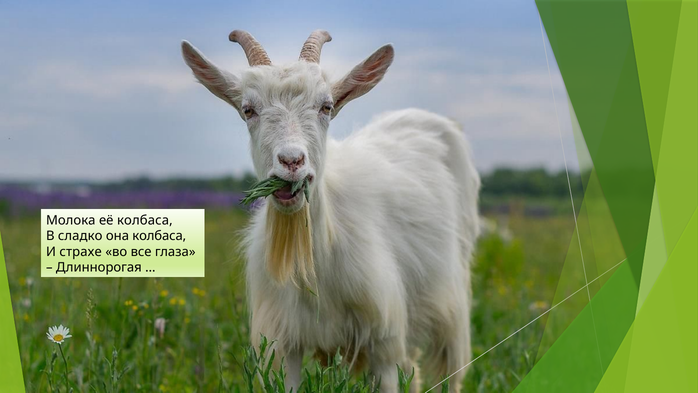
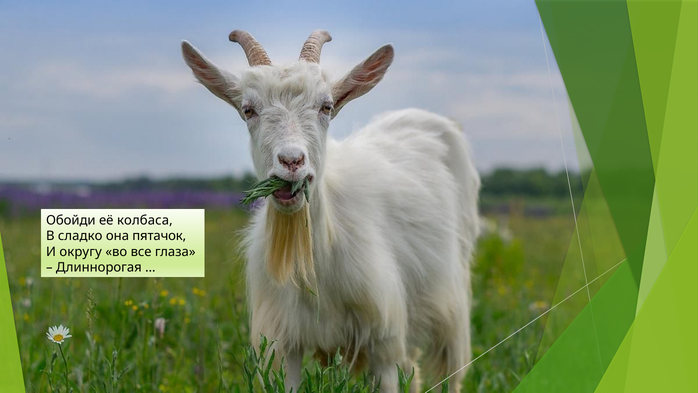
Молока: Молока -> Обойди
она колбаса: колбаса -> пятачок
страхе: страхе -> округу
